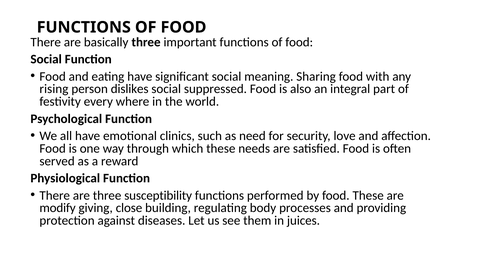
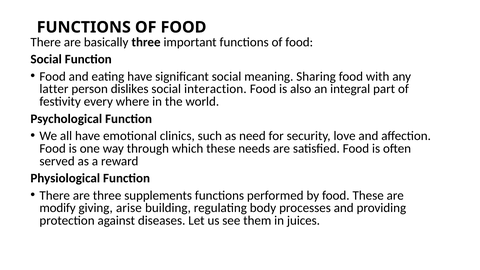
rising: rising -> latter
suppressed: suppressed -> interaction
susceptibility: susceptibility -> supplements
close: close -> arise
